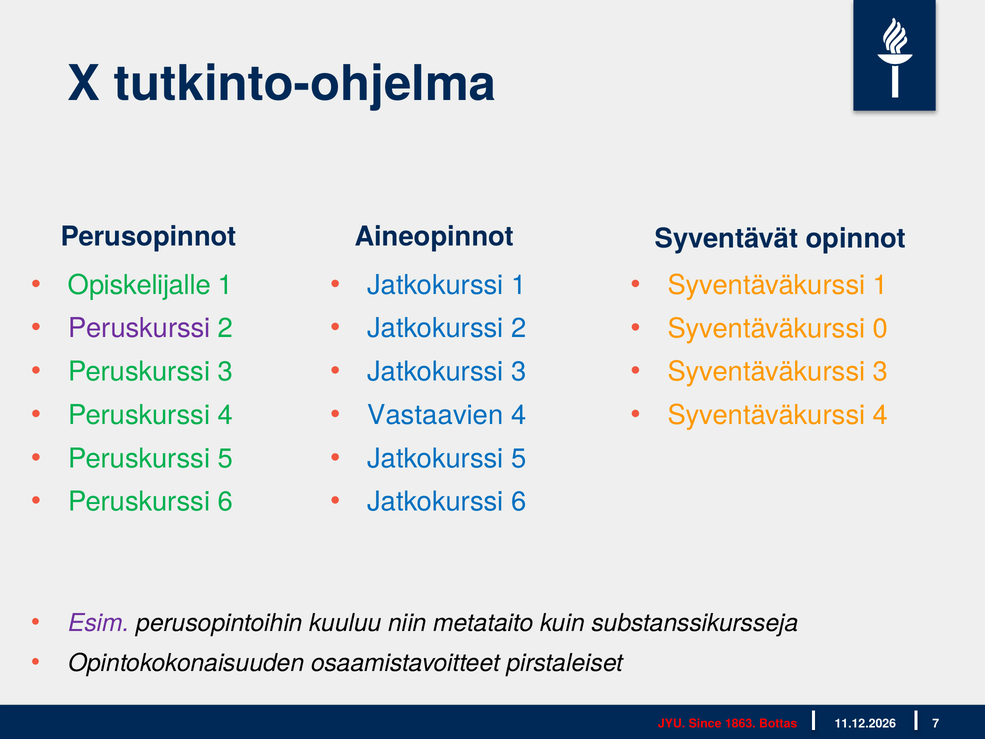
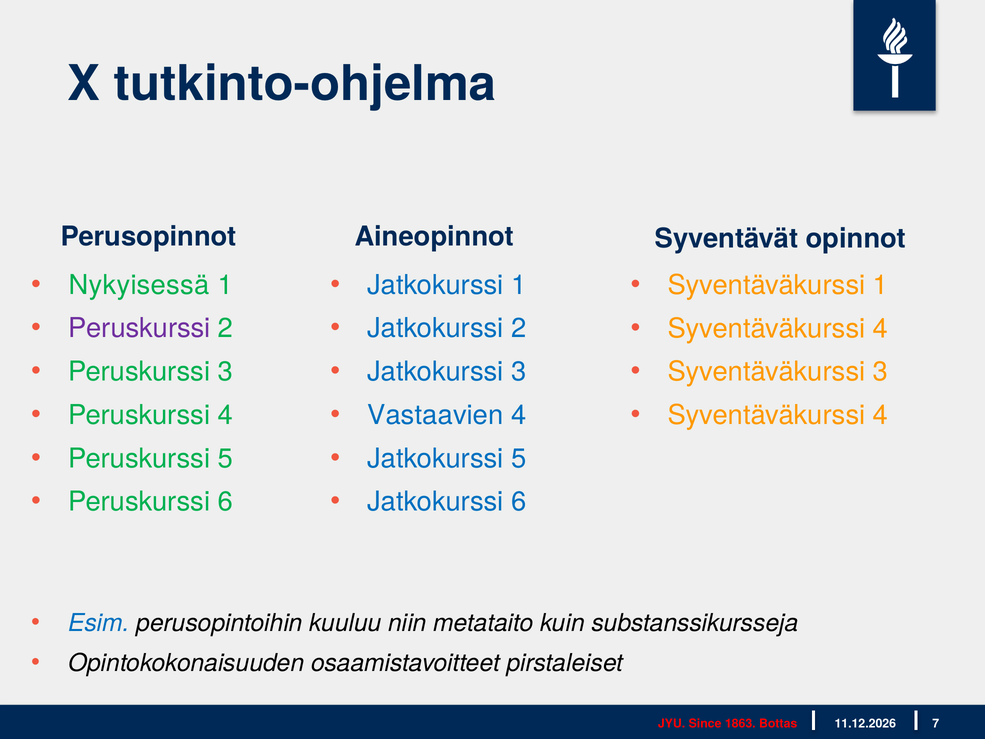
Opiskelijalle: Opiskelijalle -> Nykyisessä
0 at (880, 328): 0 -> 4
Esim colour: purple -> blue
